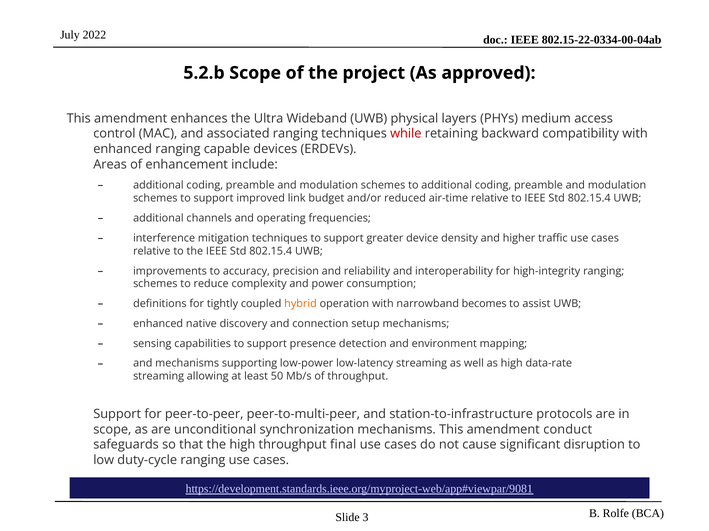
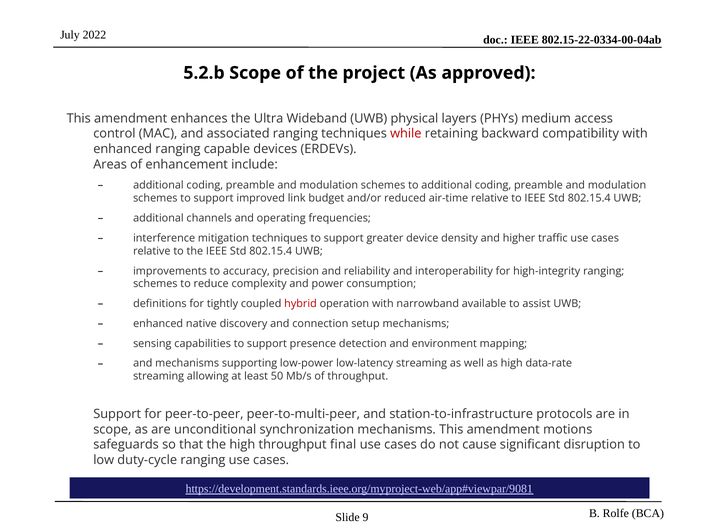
hybrid colour: orange -> red
becomes: becomes -> available
conduct: conduct -> motions
3: 3 -> 9
